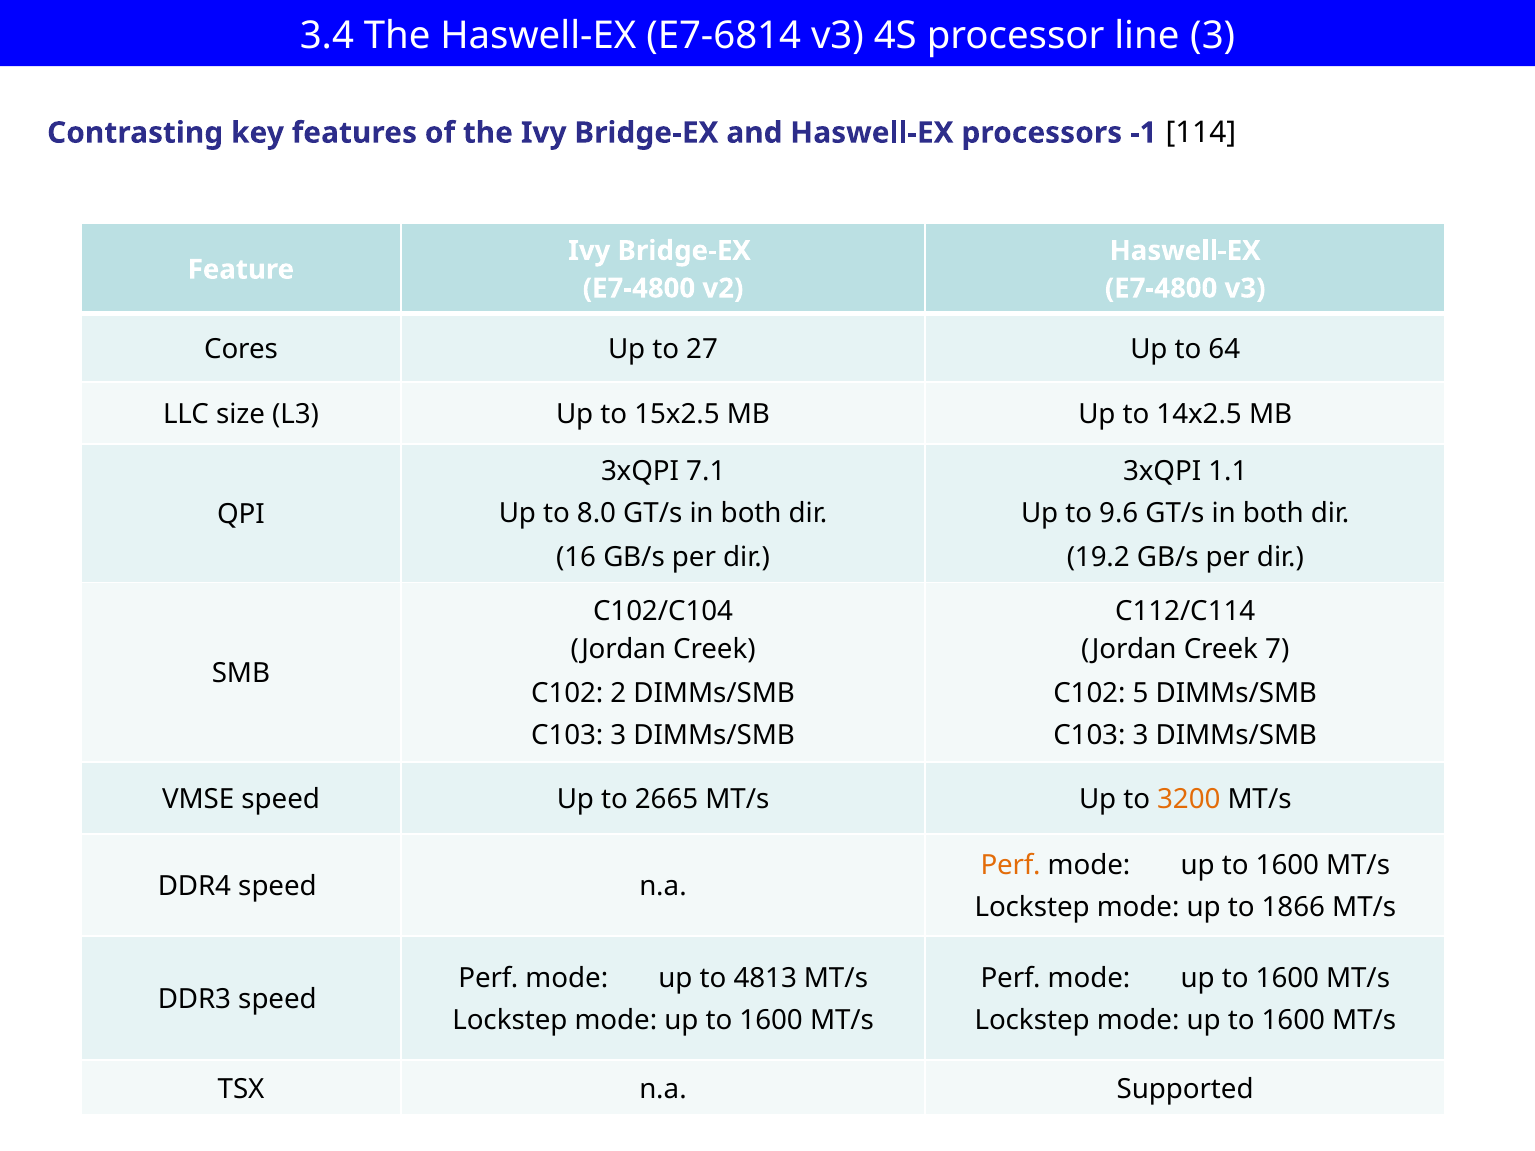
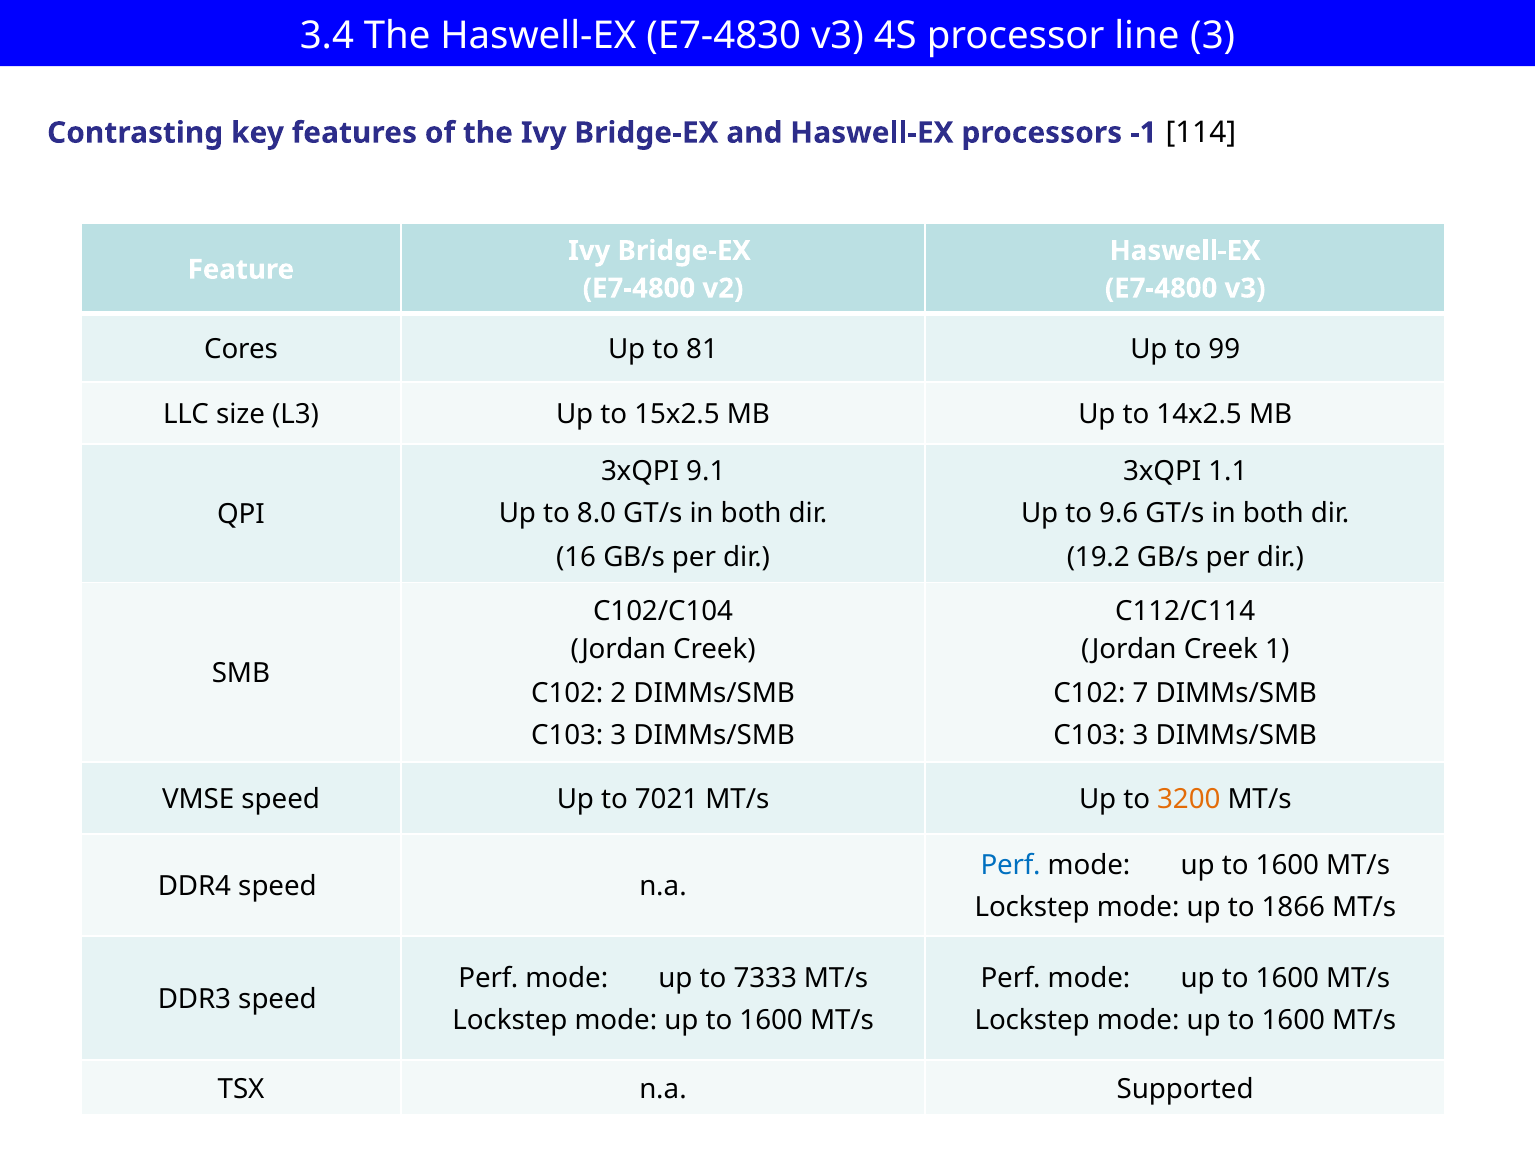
E7-6814: E7-6814 -> E7-4830
27: 27 -> 81
64: 64 -> 99
7.1: 7.1 -> 9.1
7: 7 -> 1
5: 5 -> 7
2665: 2665 -> 7021
Perf at (1011, 866) colour: orange -> blue
4813: 4813 -> 7333
